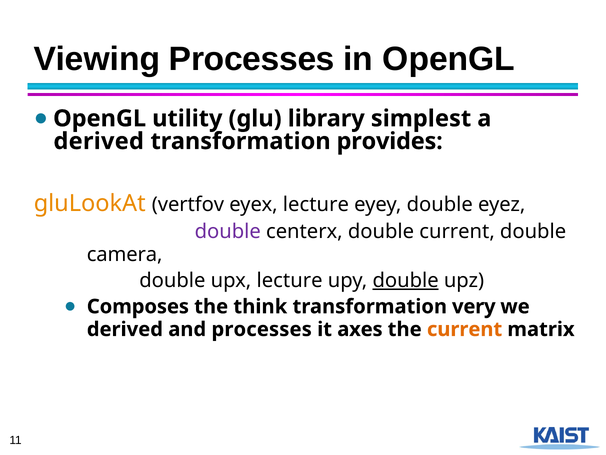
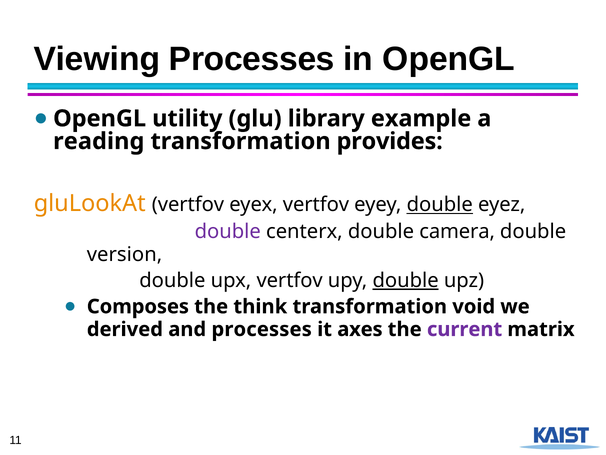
simplest: simplest -> example
derived at (99, 141): derived -> reading
eyex lecture: lecture -> vertfov
double at (440, 205) underline: none -> present
double current: current -> camera
camera: camera -> version
upx lecture: lecture -> vertfov
very: very -> void
current at (465, 329) colour: orange -> purple
